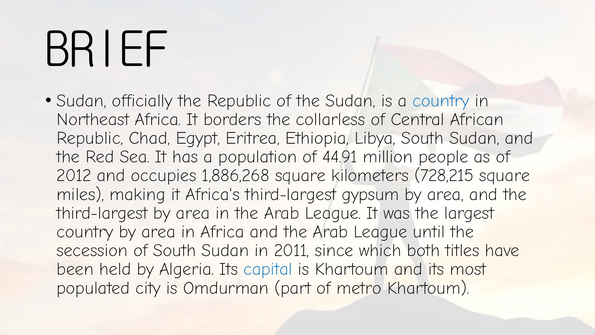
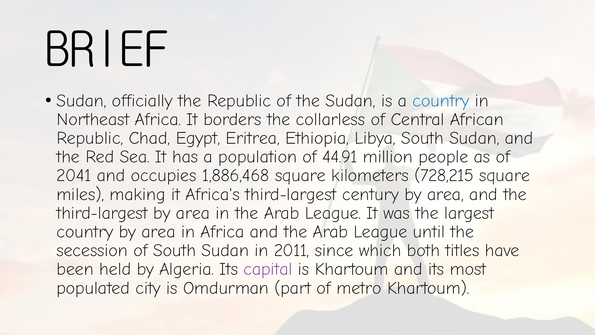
2012: 2012 -> 2041
1,886,268: 1,886,268 -> 1,886,468
gypsum: gypsum -> century
capital colour: blue -> purple
